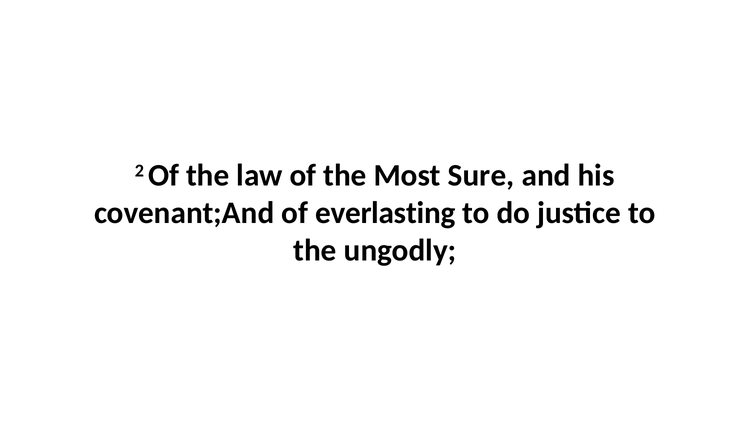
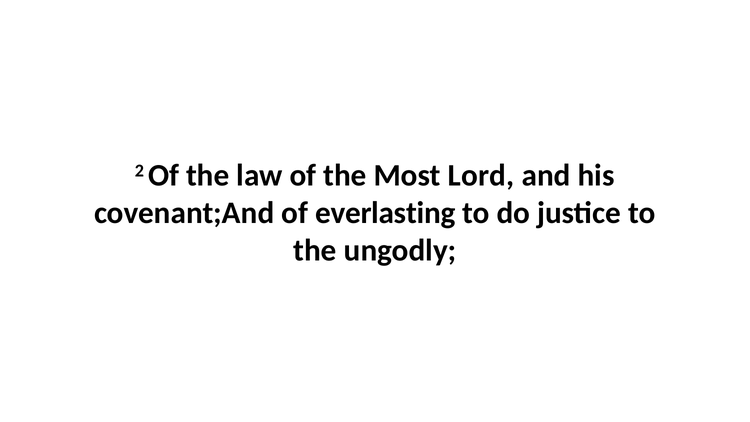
Sure: Sure -> Lord
